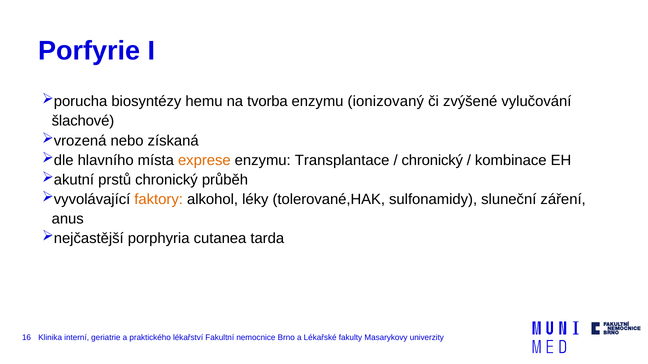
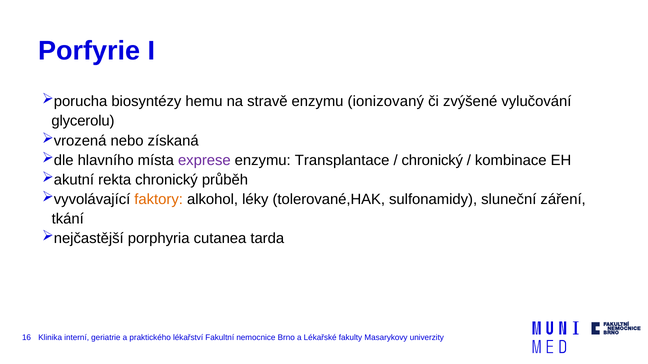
tvorba: tvorba -> stravě
šlachové: šlachové -> glycerolu
exprese colour: orange -> purple
prstů: prstů -> rekta
anus: anus -> tkání
